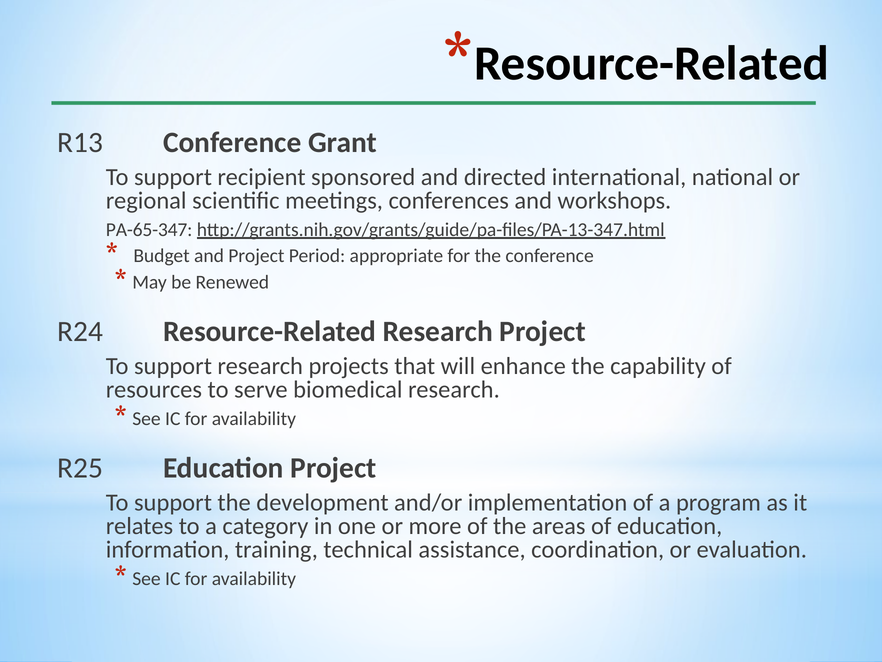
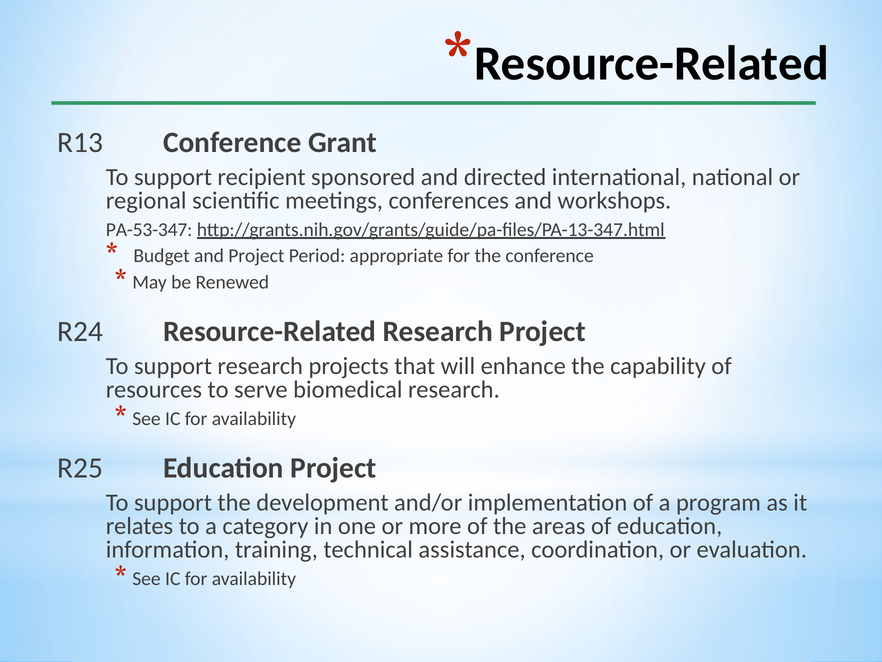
PA-65-347: PA-65-347 -> PA-53-347
